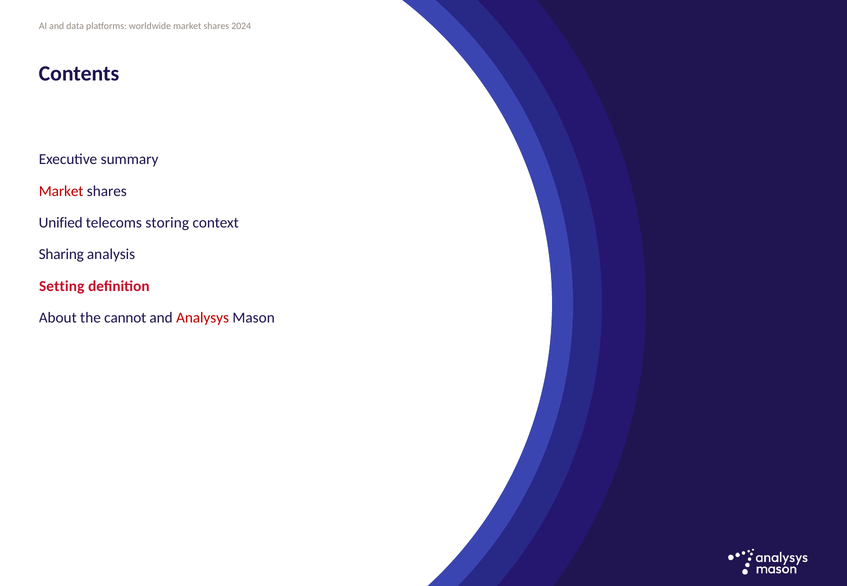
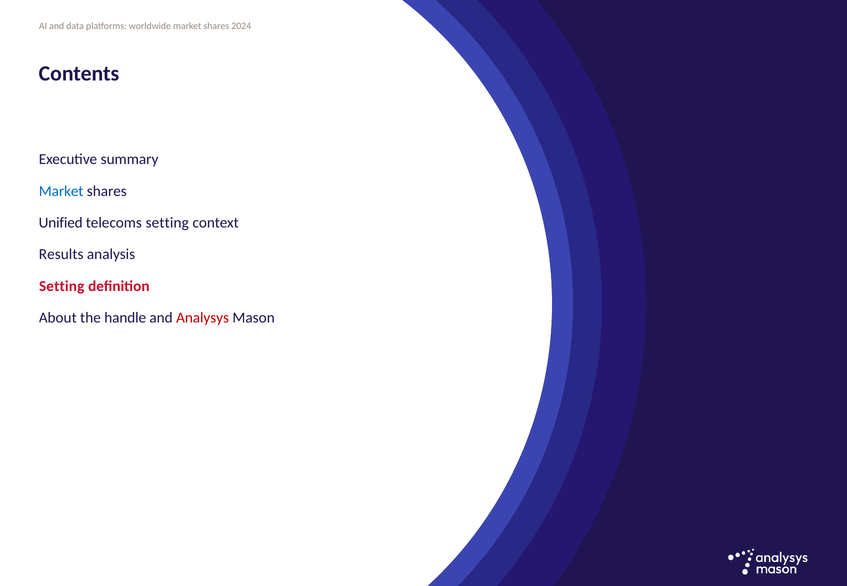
Market at (61, 191) colour: red -> blue
telecoms storing: storing -> setting
Sharing: Sharing -> Results
cannot: cannot -> handle
